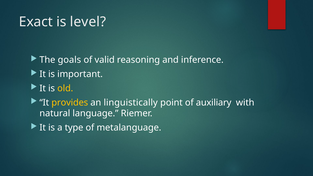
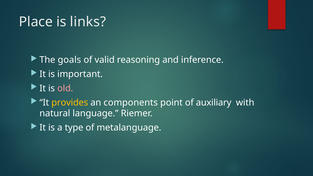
Exact: Exact -> Place
level: level -> links
old colour: yellow -> pink
linguistically: linguistically -> components
